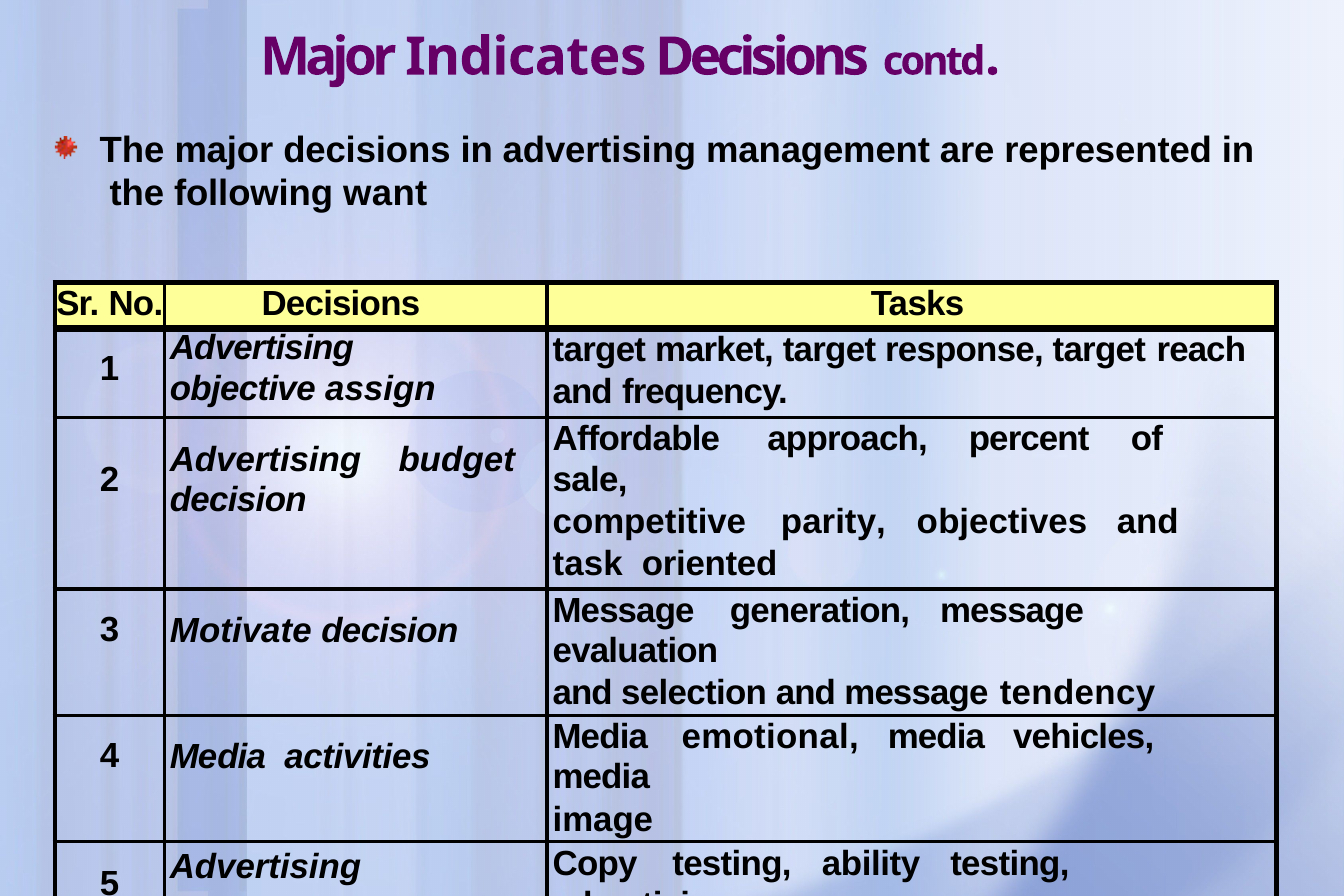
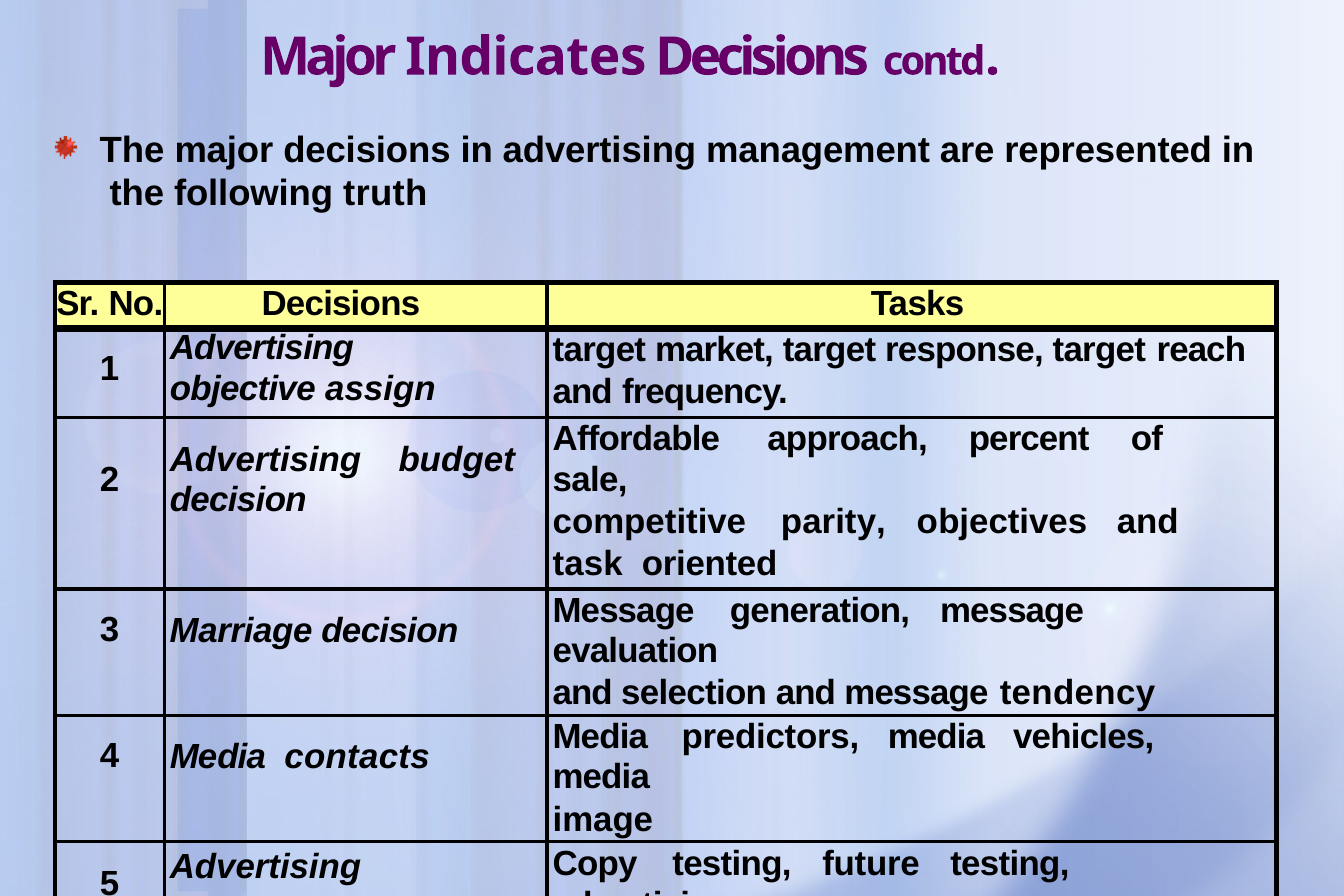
want: want -> truth
Motivate: Motivate -> Marriage
emotional: emotional -> predictors
activities: activities -> contacts
ability: ability -> future
